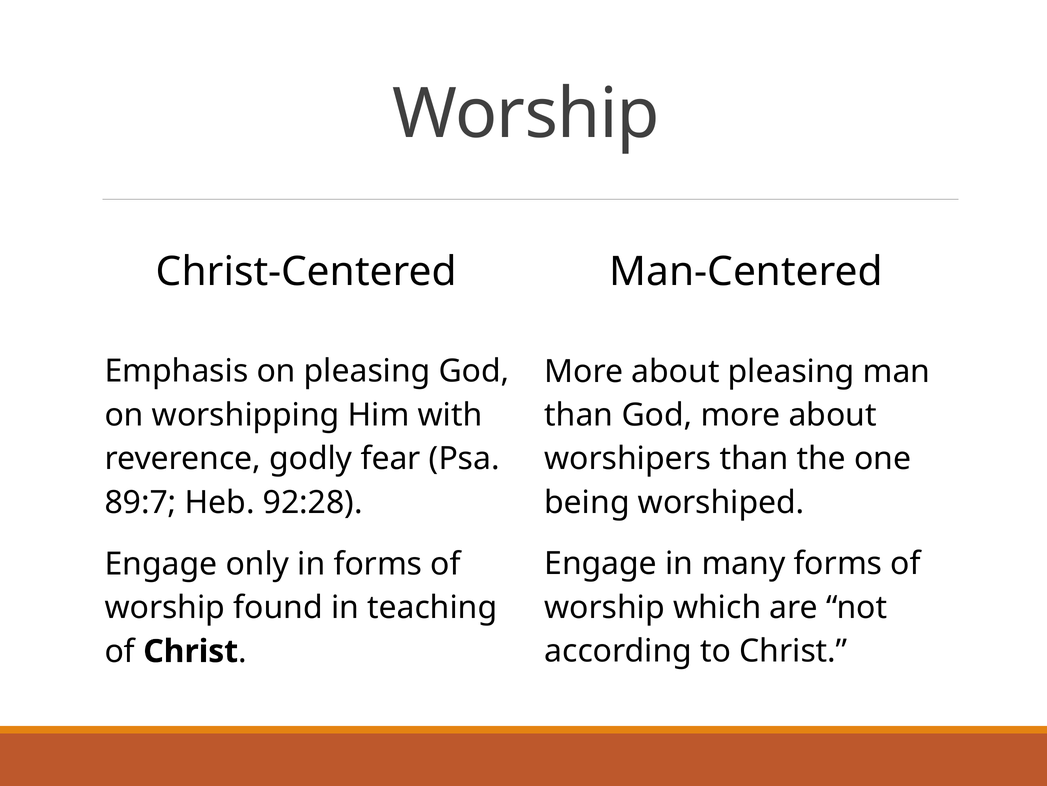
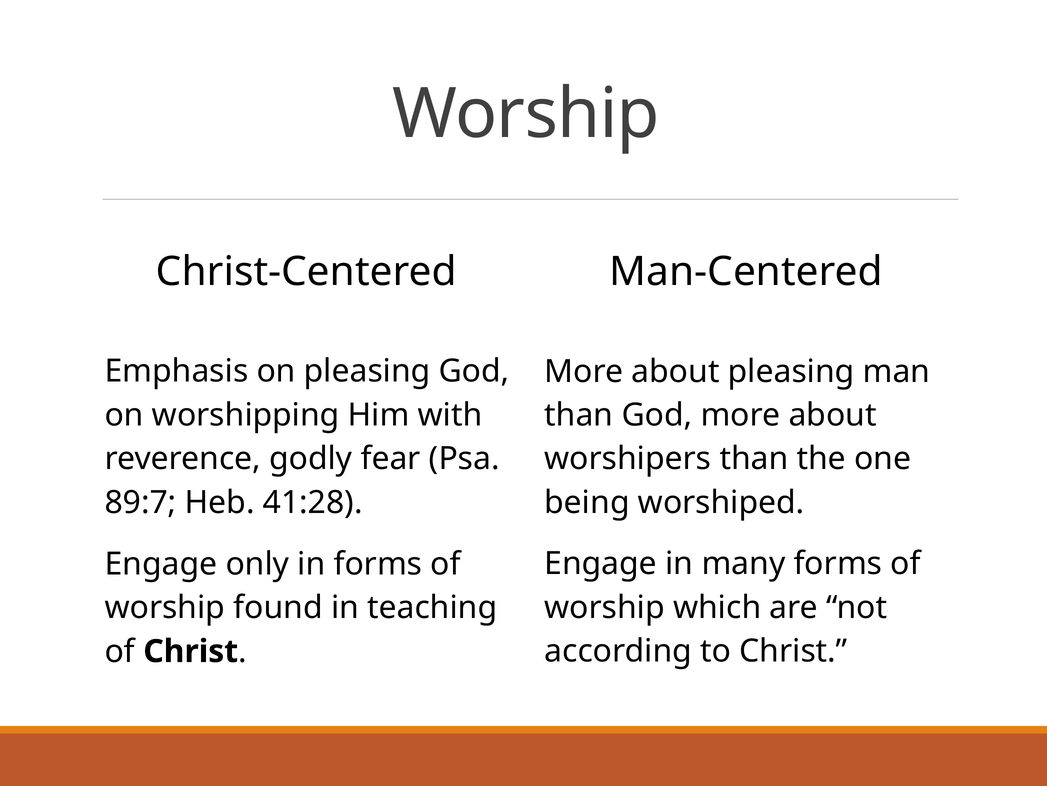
92:28: 92:28 -> 41:28
